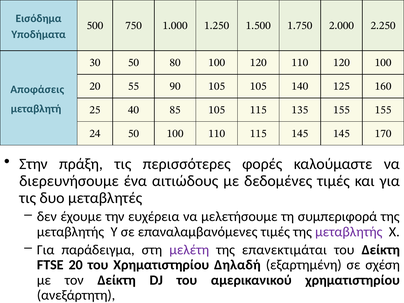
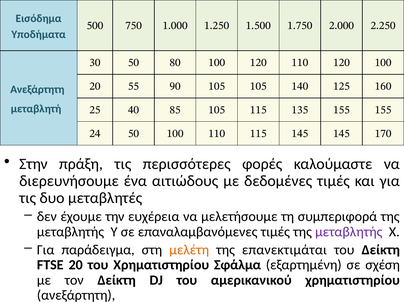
Αποφάσεις at (37, 90): Αποφάσεις -> Ανεξάρτητη
μελέτη colour: purple -> orange
Δηλαδή: Δηλαδή -> Σφάλμα
